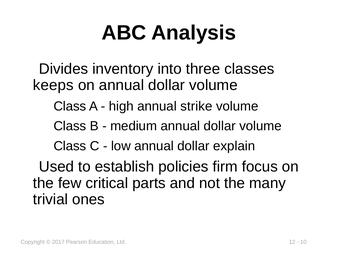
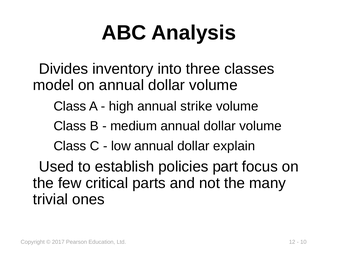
keeps: keeps -> model
firm: firm -> part
